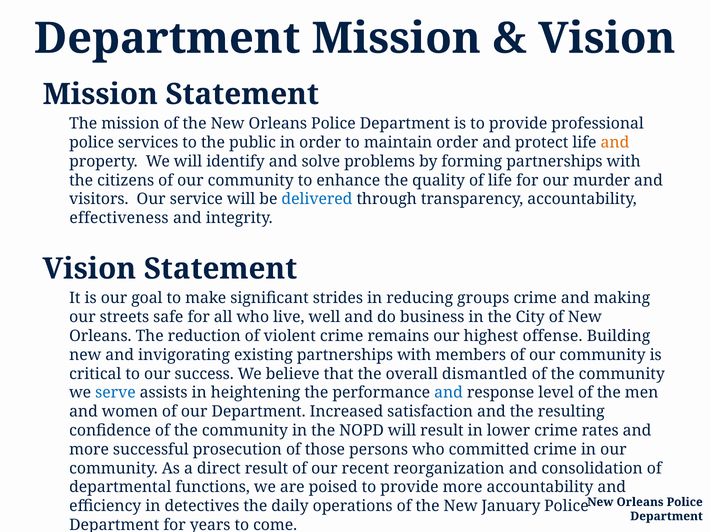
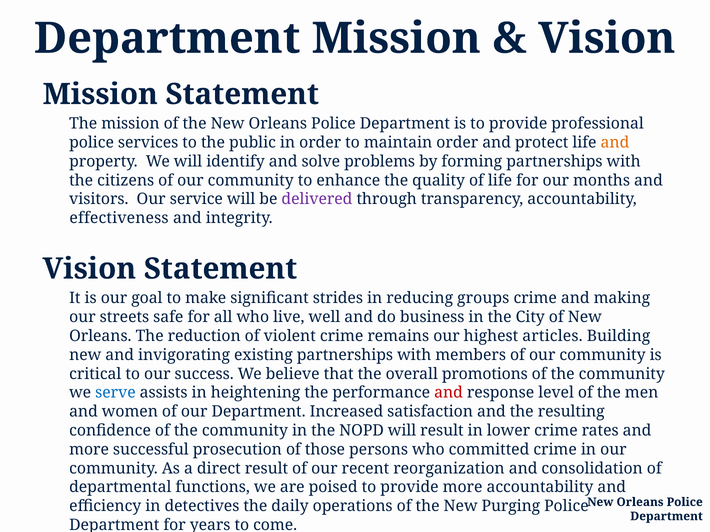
murder: murder -> months
delivered colour: blue -> purple
offense: offense -> articles
dismantled: dismantled -> promotions
and at (449, 393) colour: blue -> red
January: January -> Purging
